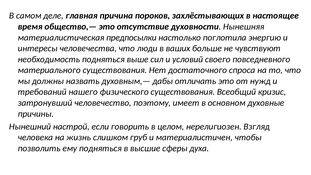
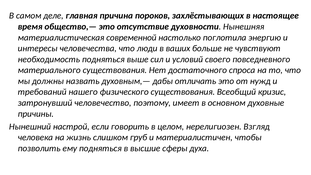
предпосылки: предпосылки -> современной
